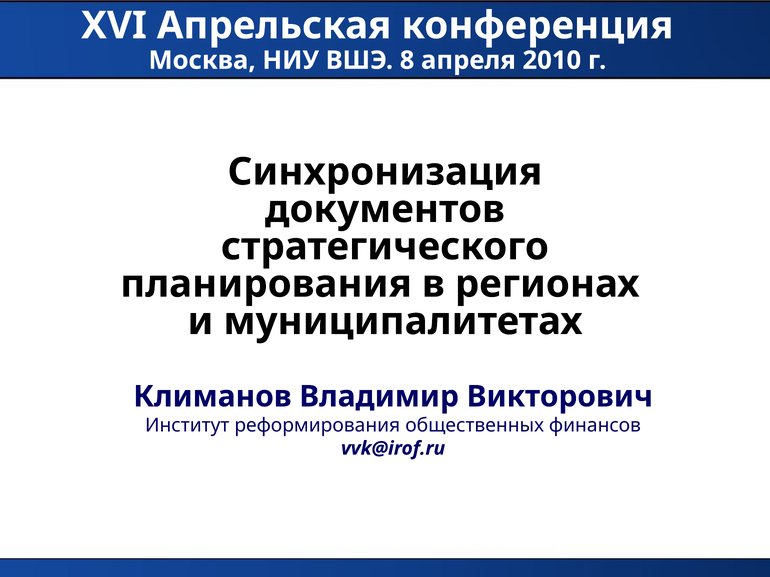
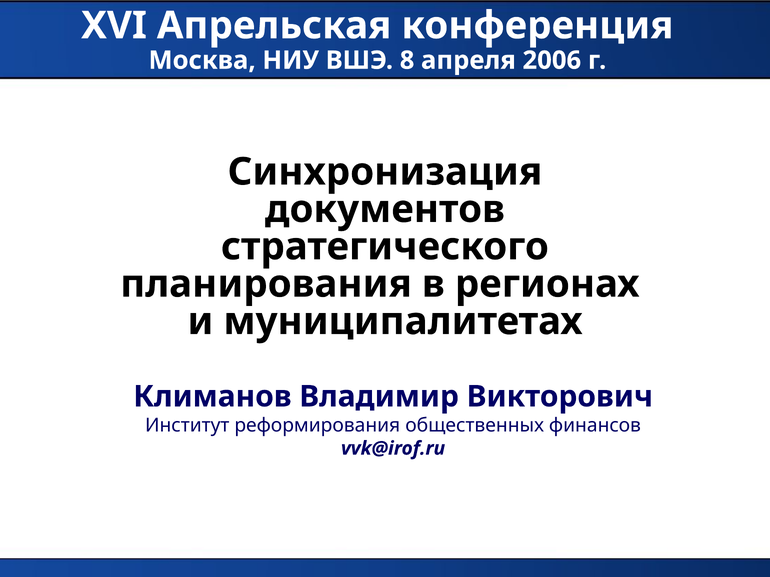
2010: 2010 -> 2006
